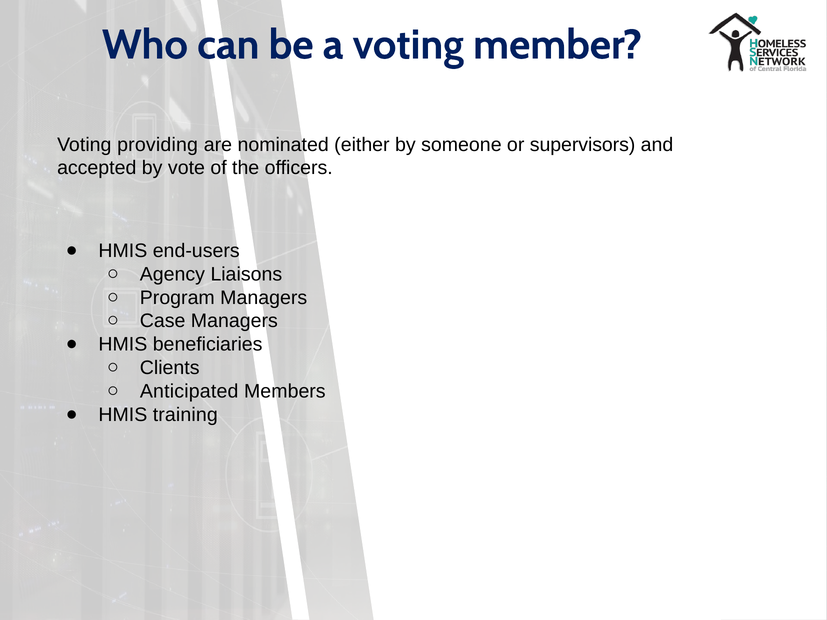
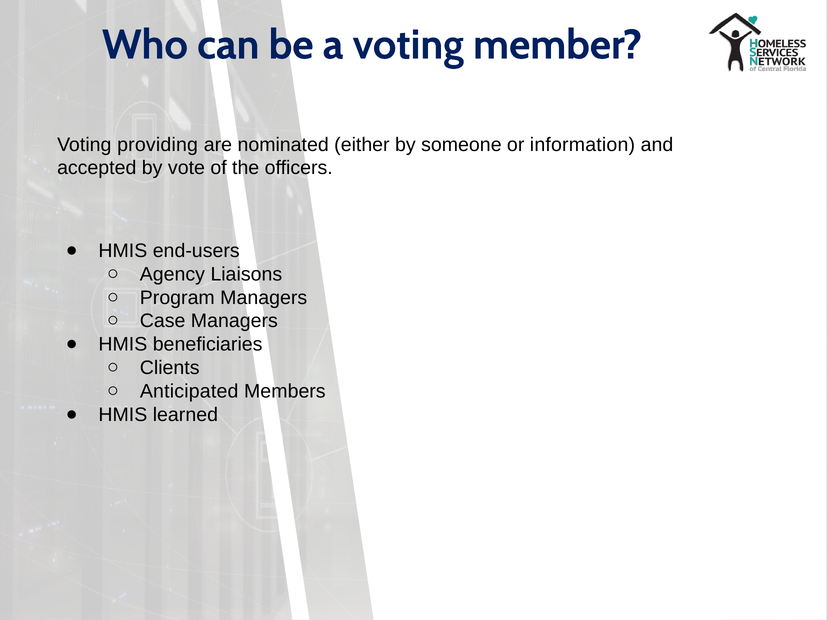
supervisors: supervisors -> information
training: training -> learned
